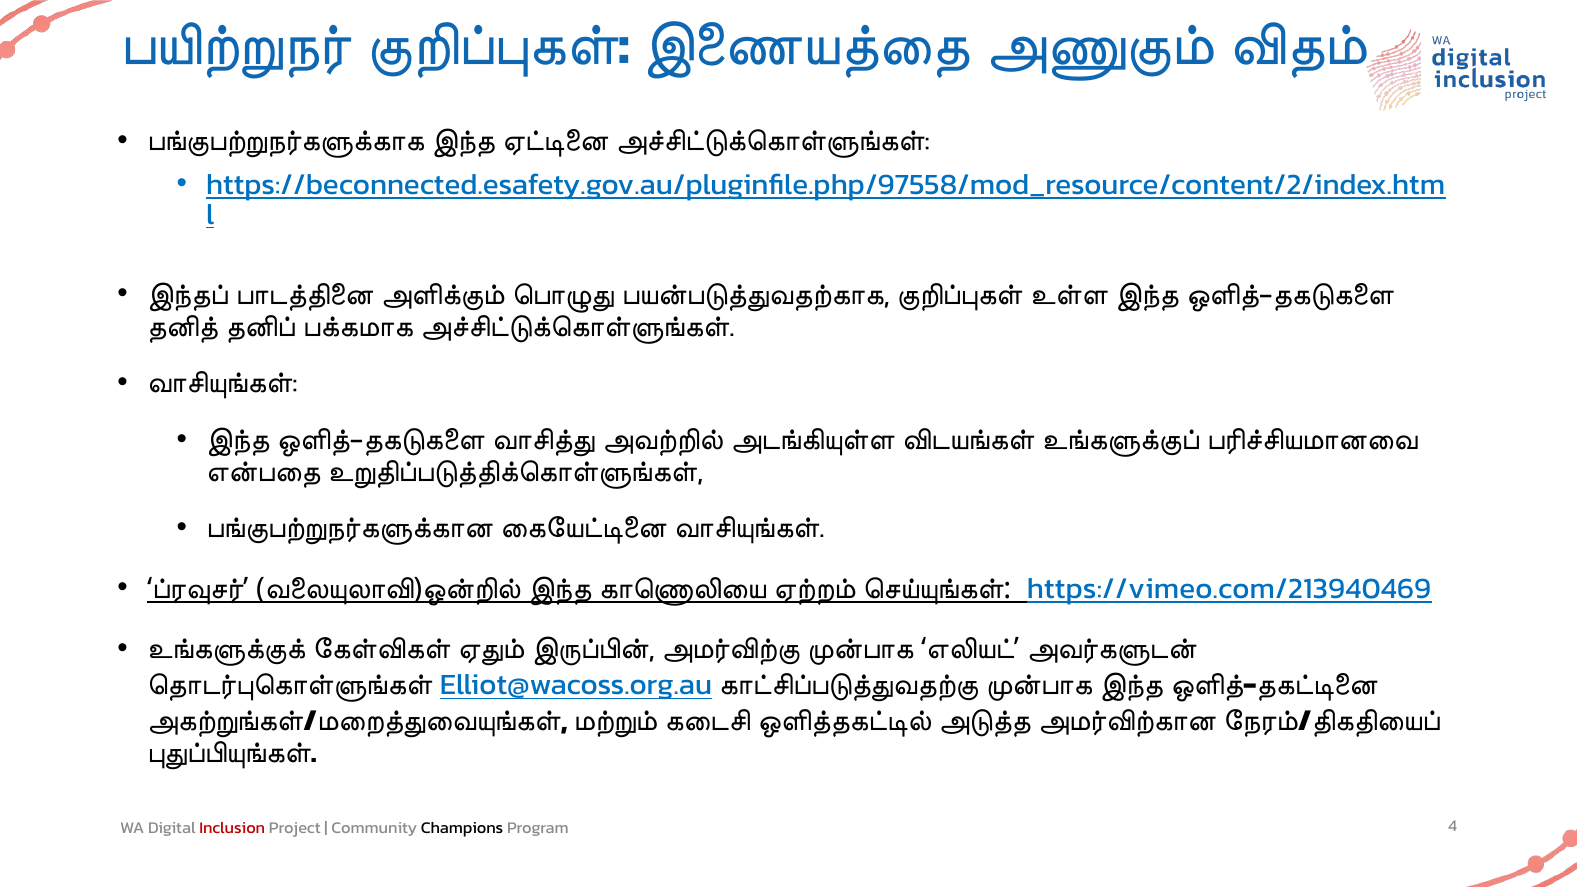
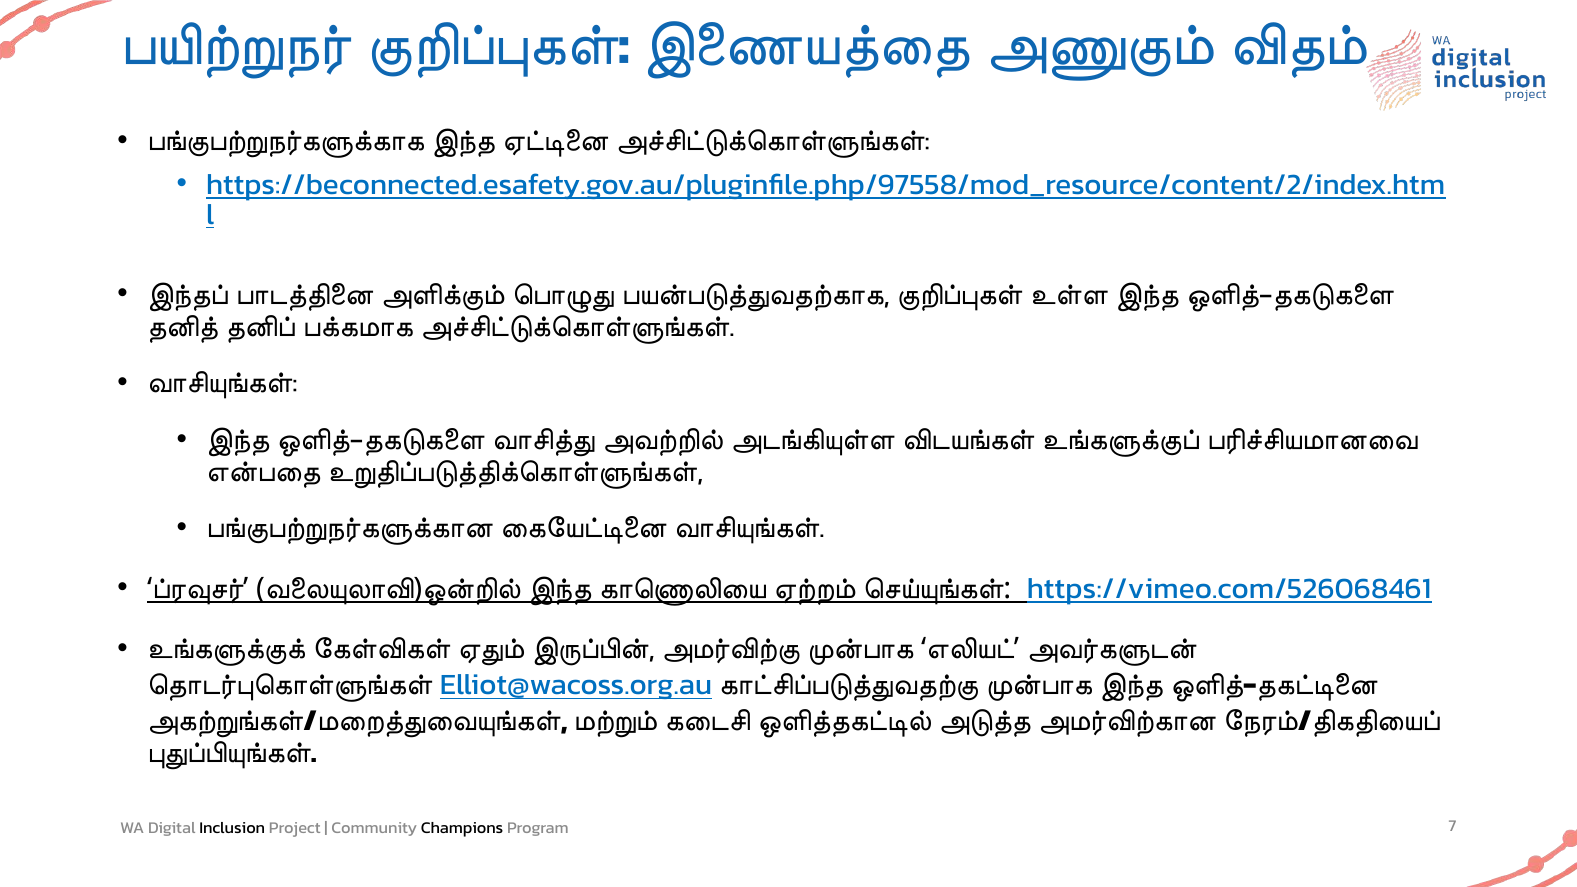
https://vimeo.com/213940469: https://vimeo.com/213940469 -> https://vimeo.com/526068461
Inclusion colour: red -> black
4: 4 -> 7
